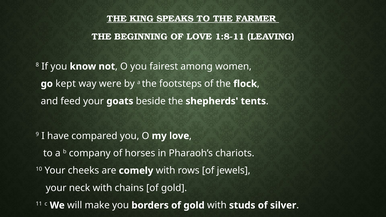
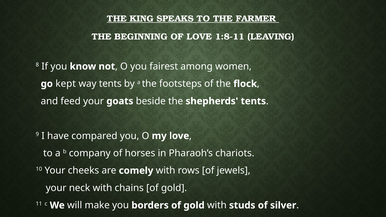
way were: were -> tents
